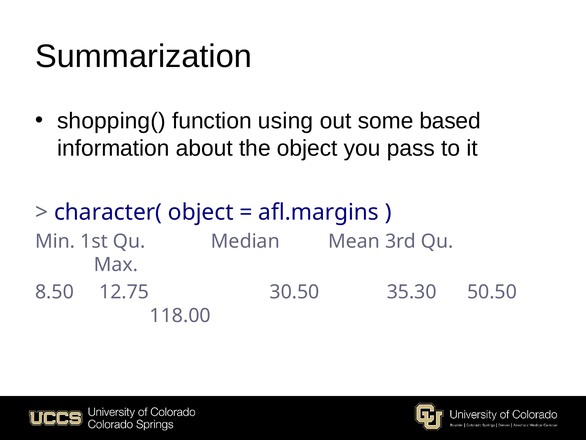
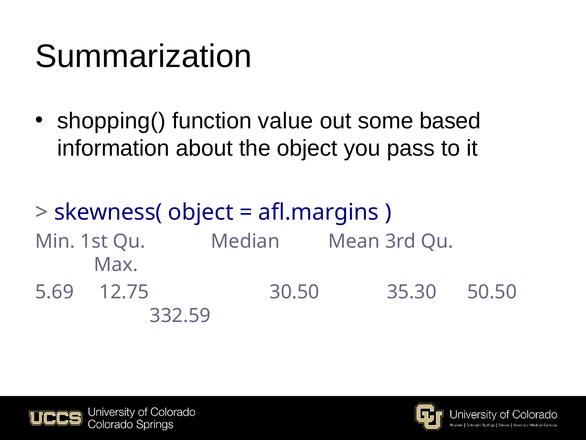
using: using -> value
character(: character( -> skewness(
8.50: 8.50 -> 5.69
118.00: 118.00 -> 332.59
